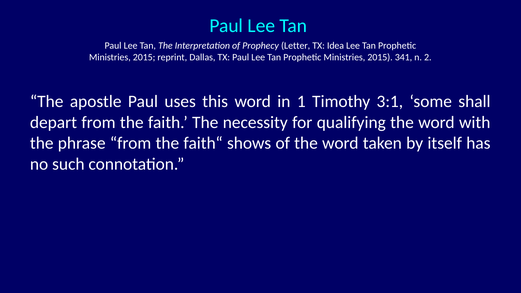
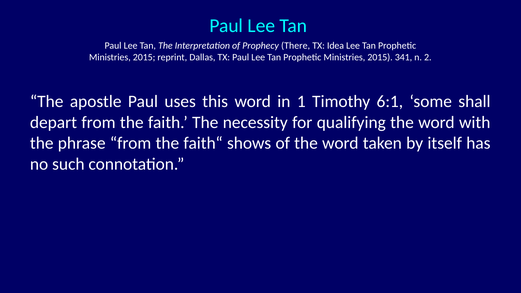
Letter: Letter -> There
3:1: 3:1 -> 6:1
